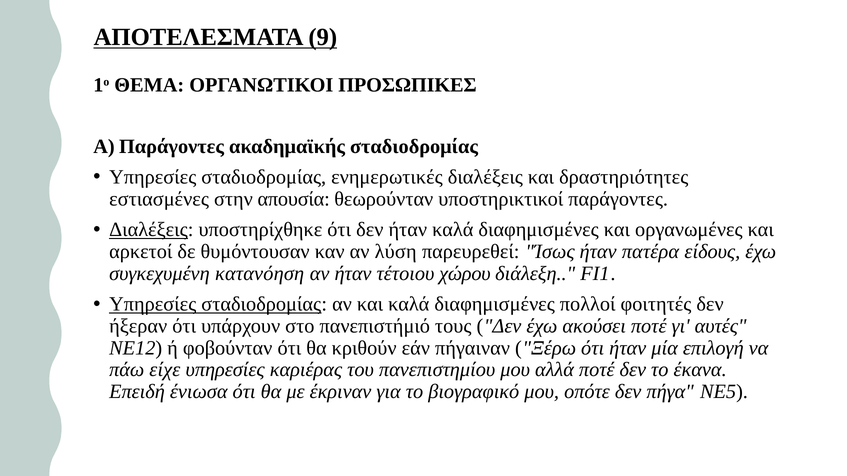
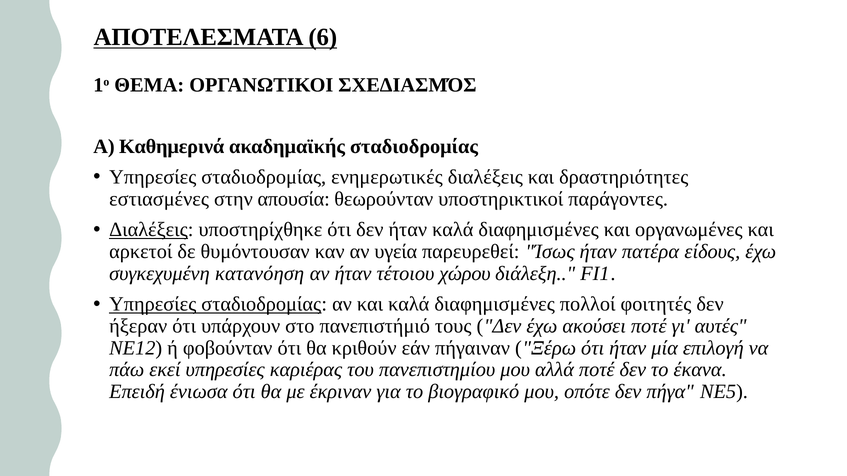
9: 9 -> 6
ΠΡΟΣΩΠΙΚΕΣ: ΠΡΟΣΩΠΙΚΕΣ -> ΣΧΕΔΙΑΣΜΌΣ
Α Παράγοντες: Παράγοντες -> Καθημερινά
λύση: λύση -> υγεία
είχε: είχε -> εκεί
